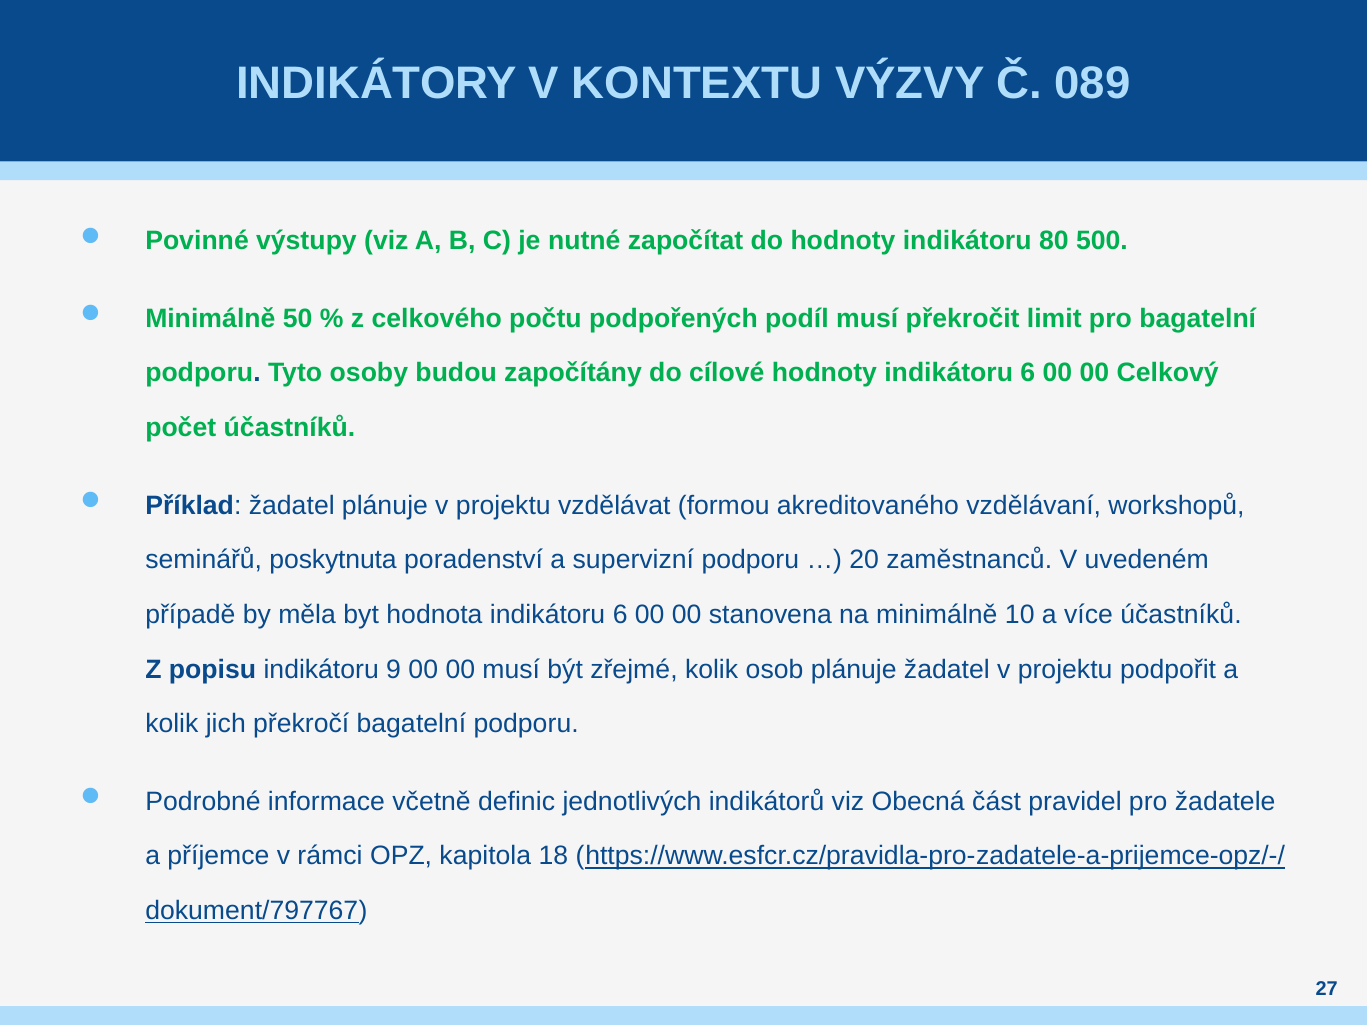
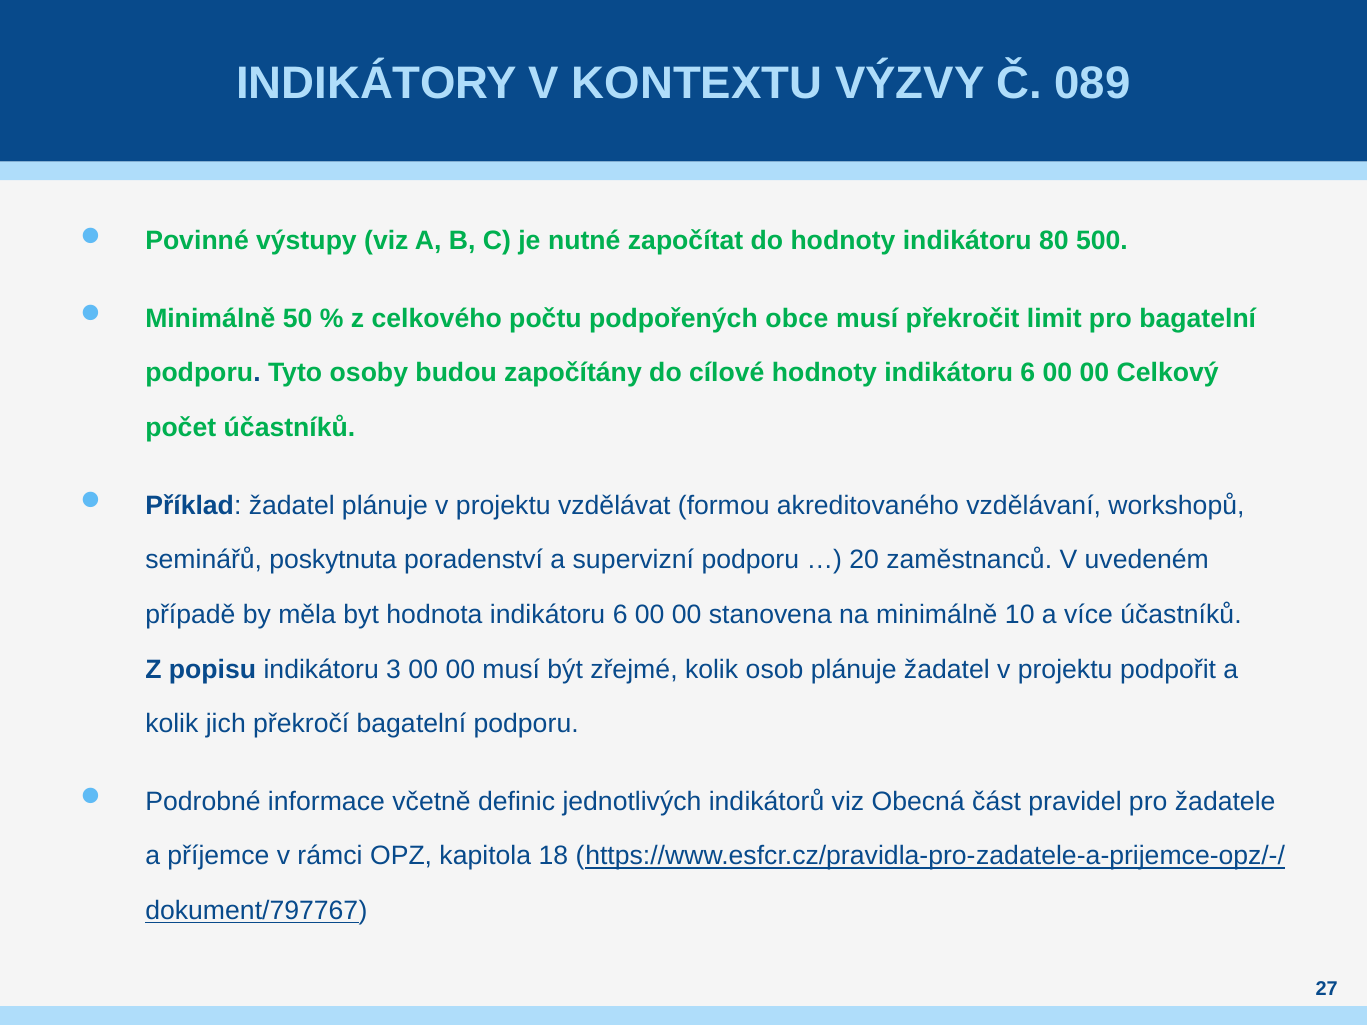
podíl: podíl -> obce
9: 9 -> 3
